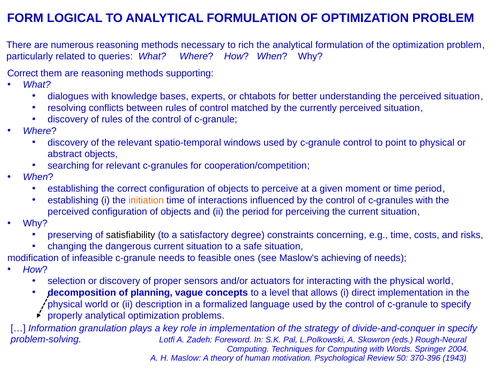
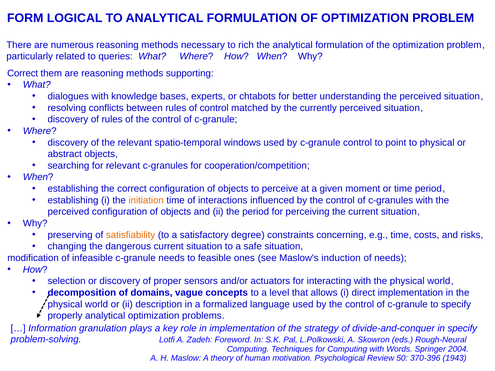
satisfiability colour: black -> orange
achieving: achieving -> induction
planning: planning -> domains
